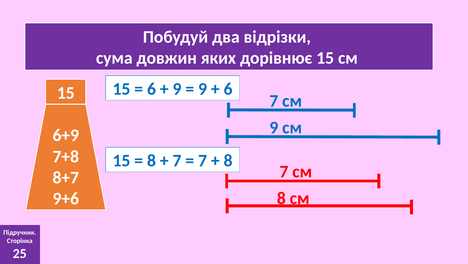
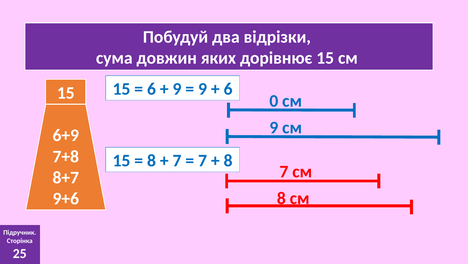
15 7: 7 -> 0
